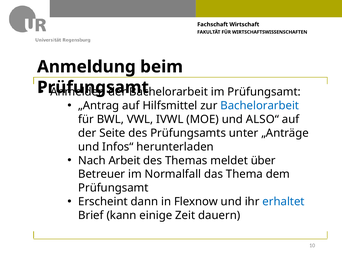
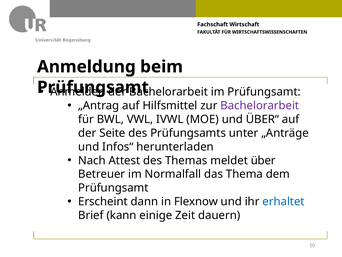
Bachelorarbeit at (260, 105) colour: blue -> purple
ALSO“: ALSO“ -> ÜBER“
Arbeit: Arbeit -> Attest
